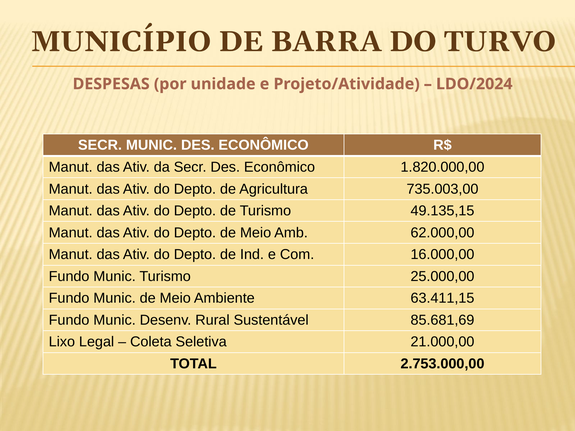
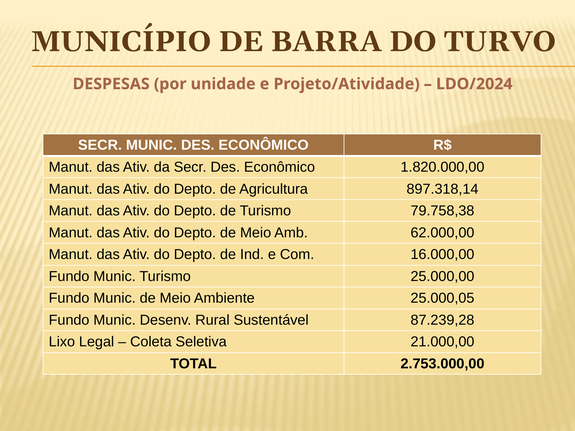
735.003,00: 735.003,00 -> 897.318,14
49.135,15: 49.135,15 -> 79.758,38
63.411,15: 63.411,15 -> 25.000,05
85.681,69: 85.681,69 -> 87.239,28
